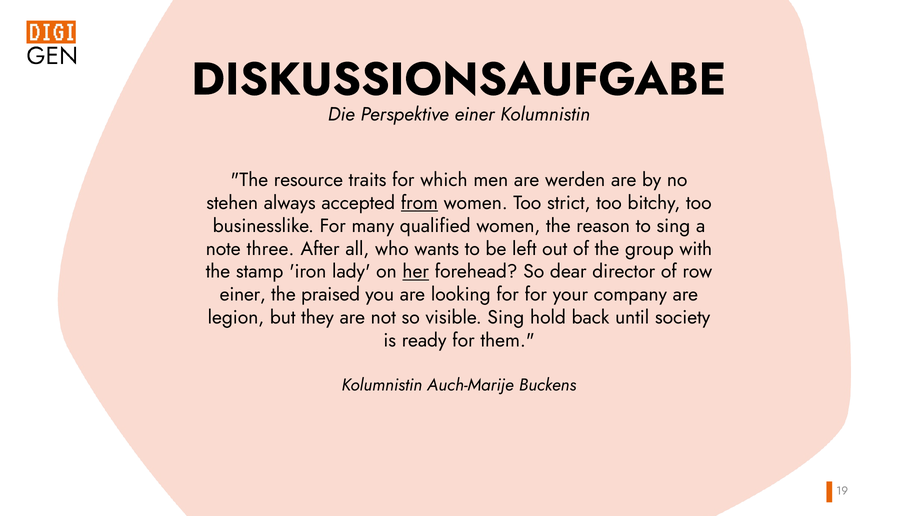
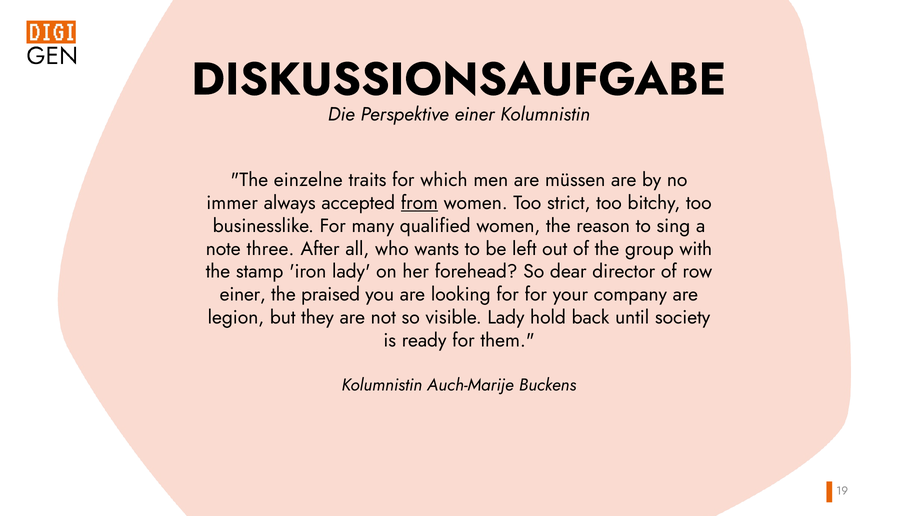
resource: resource -> einzelne
werden: werden -> müssen
stehen: stehen -> immer
her underline: present -> none
visible Sing: Sing -> Lady
